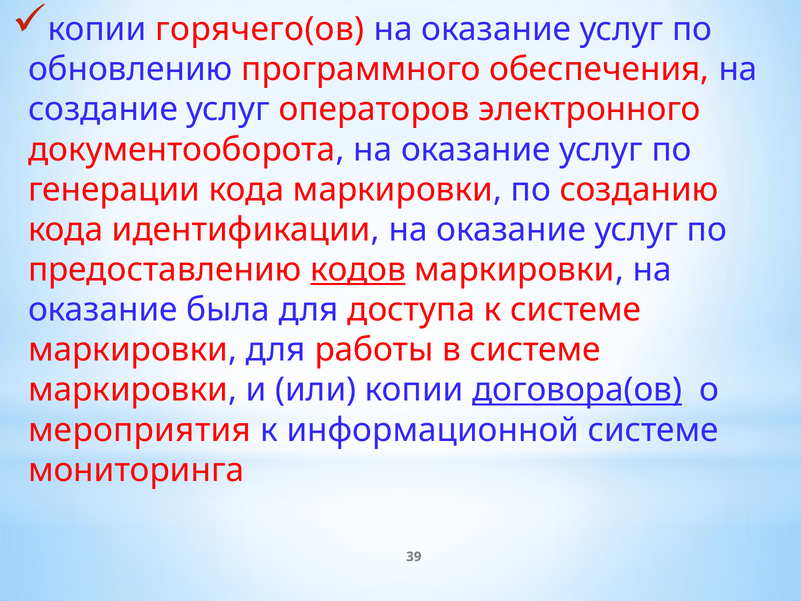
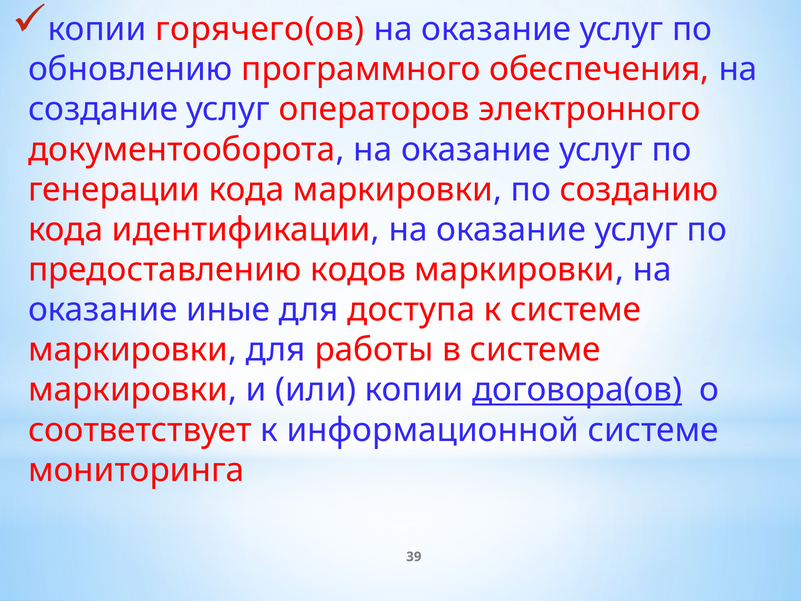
кодов underline: present -> none
была: была -> иные
мероприятия: мероприятия -> соответствует
